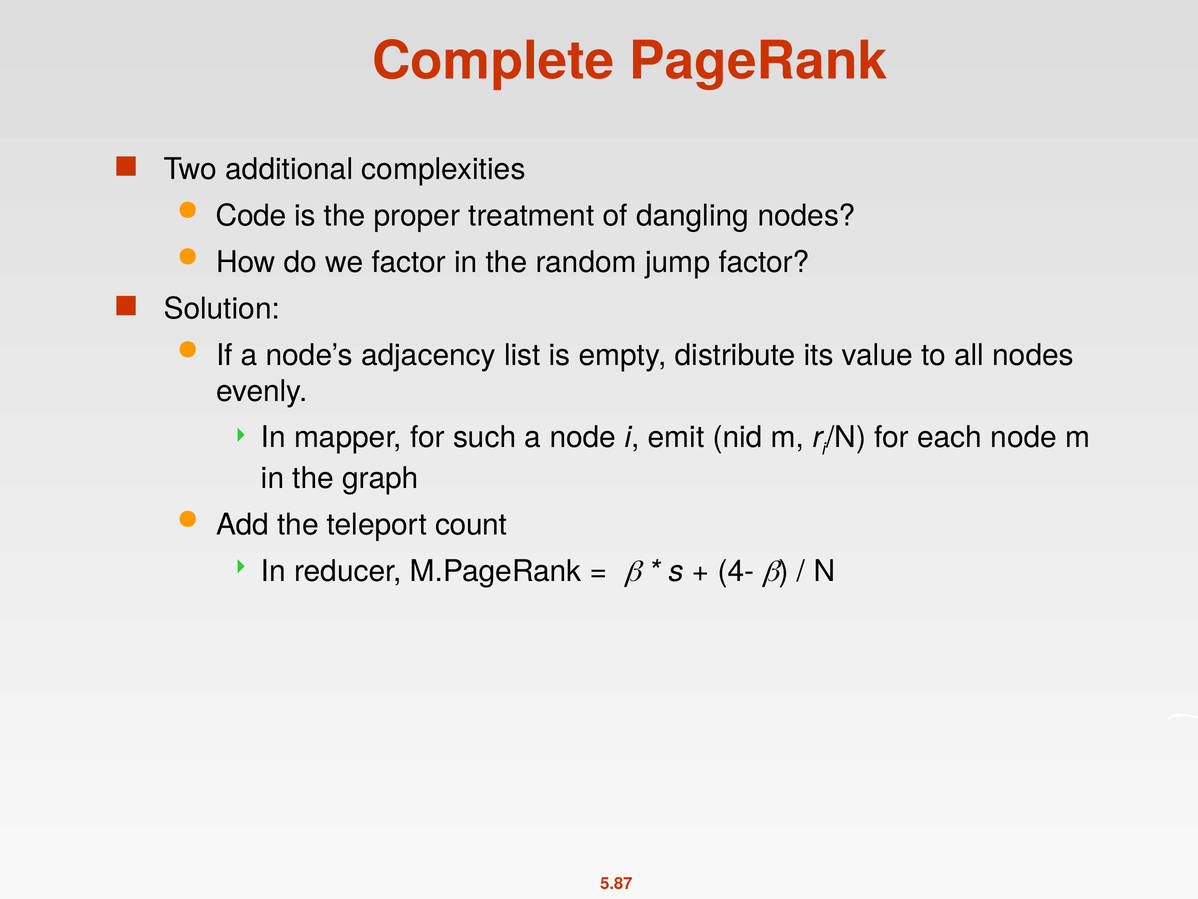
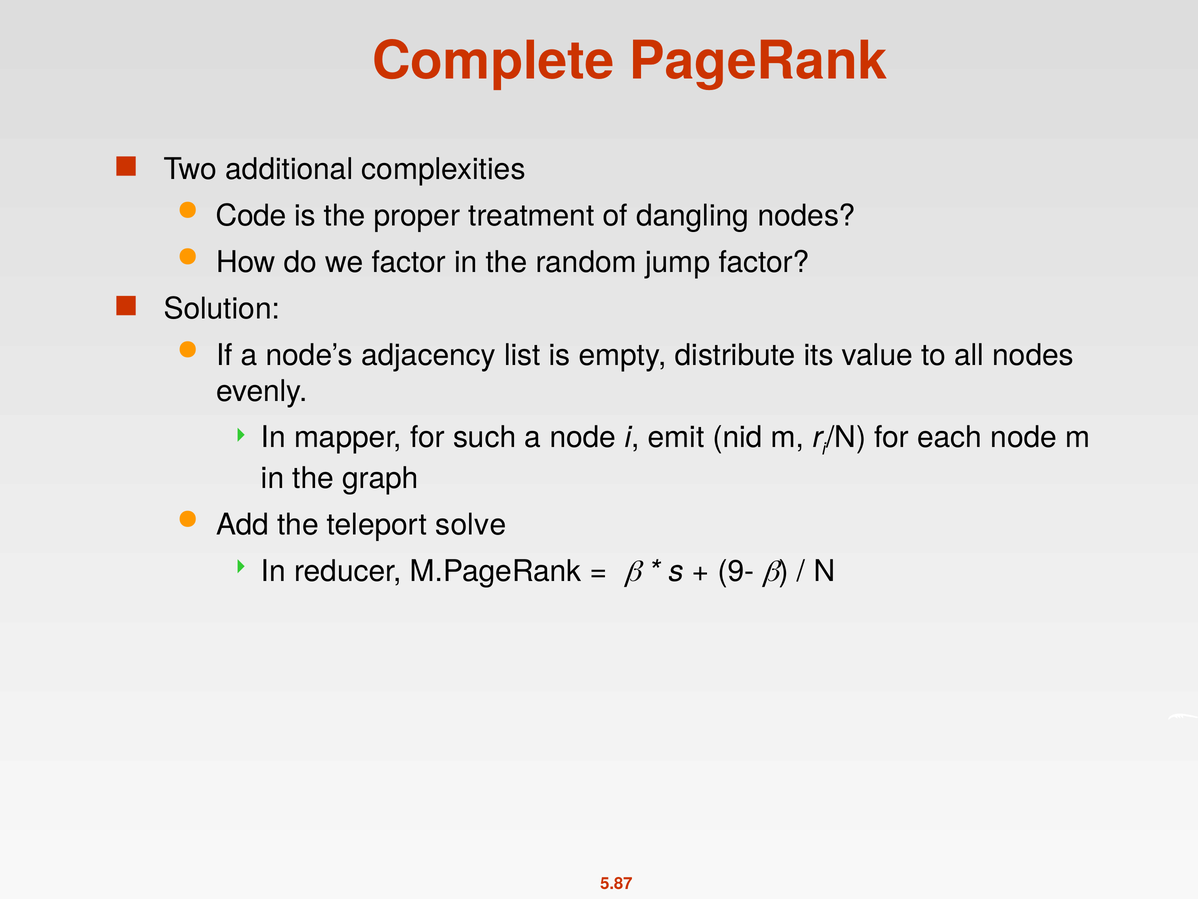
count: count -> solve
4-: 4- -> 9-
